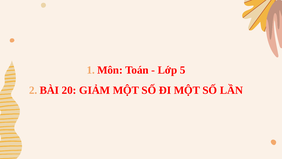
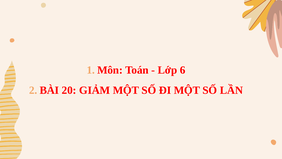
5: 5 -> 6
